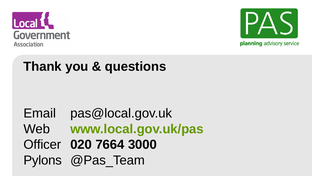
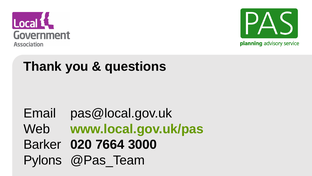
Officer: Officer -> Barker
